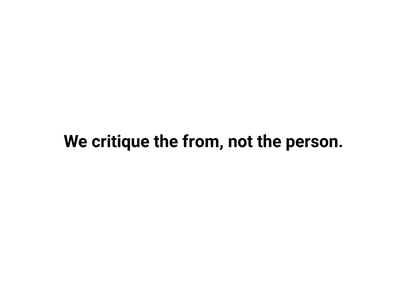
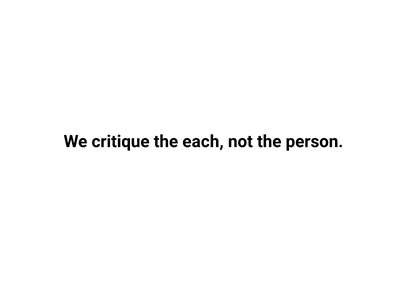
from: from -> each
